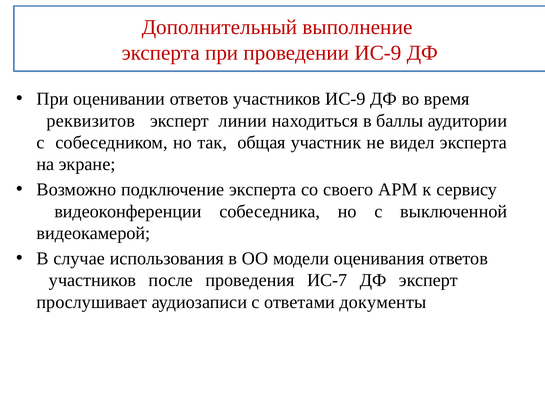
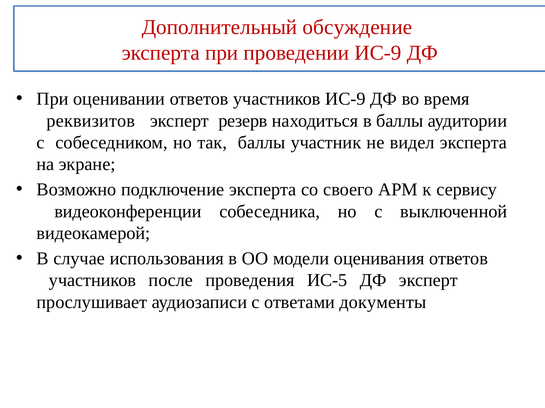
выполнение: выполнение -> обсуждение
линии: линии -> резерв
так общая: общая -> баллы
ИС-7: ИС-7 -> ИС-5
